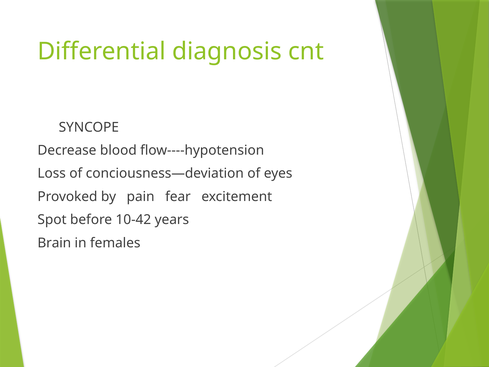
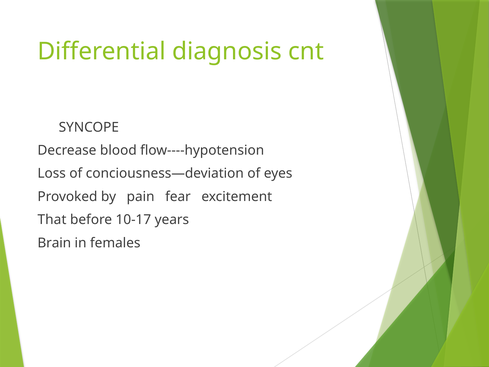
Spot: Spot -> That
10-42: 10-42 -> 10-17
